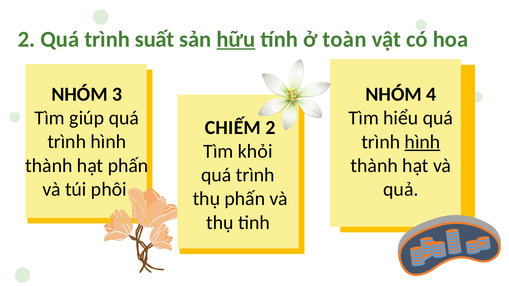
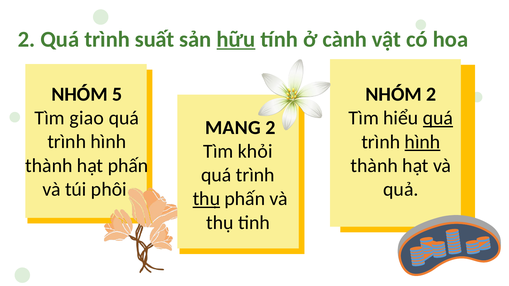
toàn: toàn -> cành
3: 3 -> 5
NHÓM 4: 4 -> 2
giúp: giúp -> giao
quá at (438, 118) underline: none -> present
CHIẾM: CHIẾM -> MANG
thụ at (206, 199) underline: none -> present
